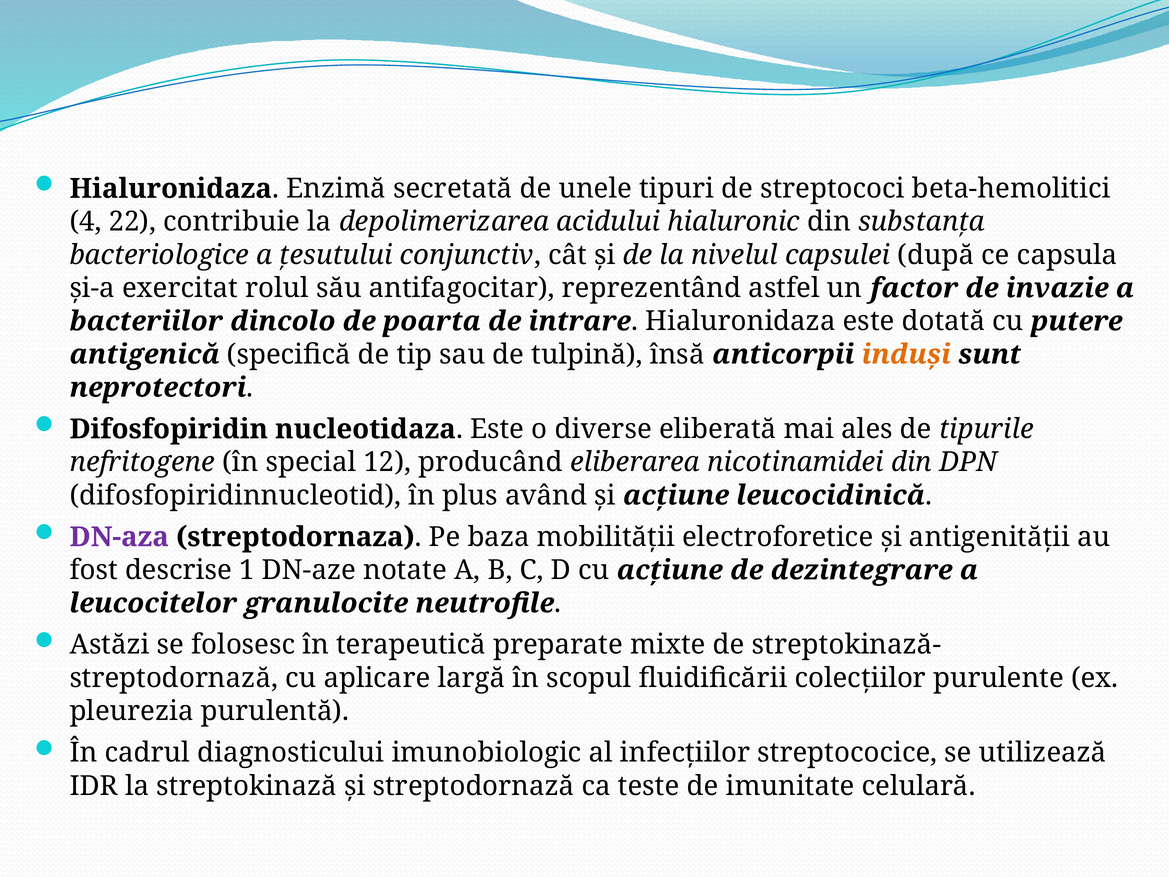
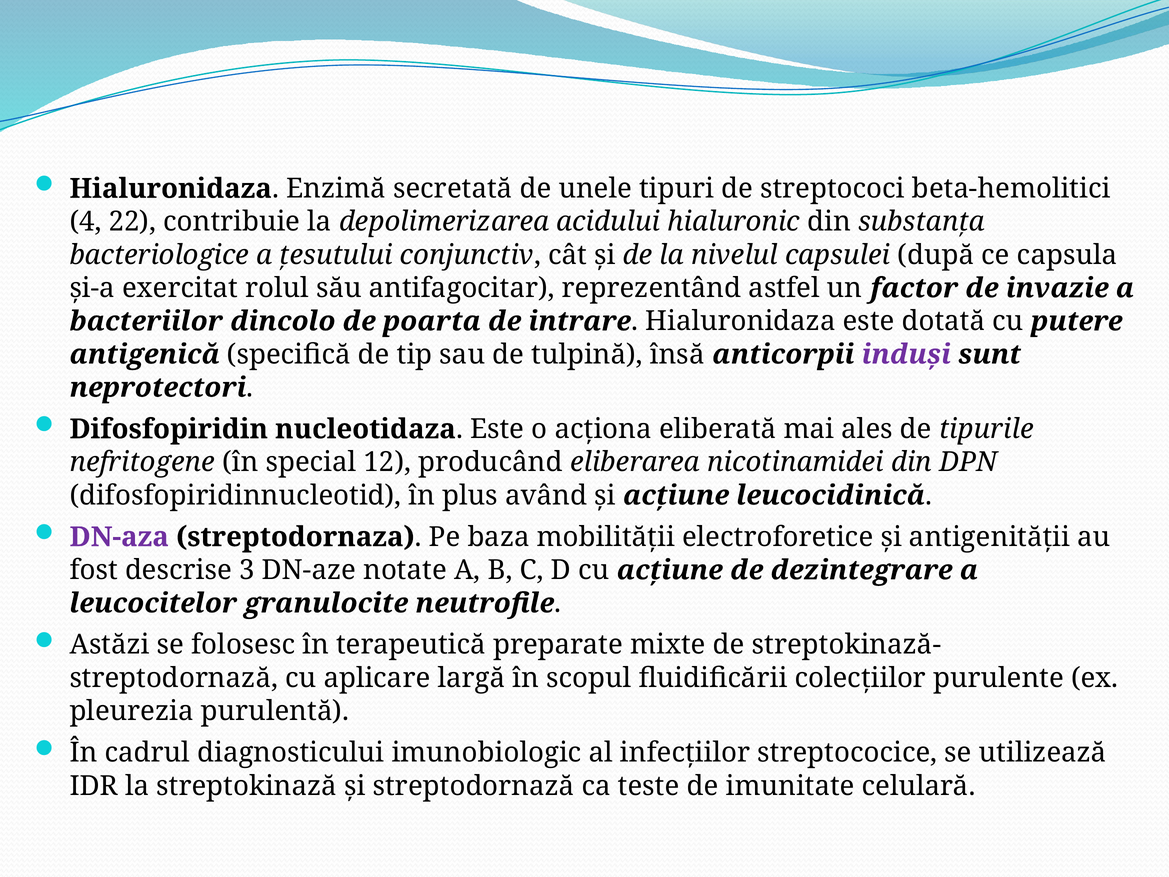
induşi colour: orange -> purple
diverse: diverse -> acţiona
1: 1 -> 3
